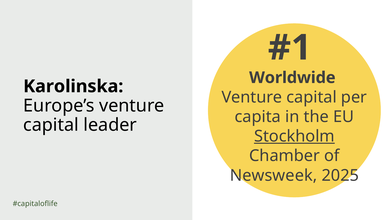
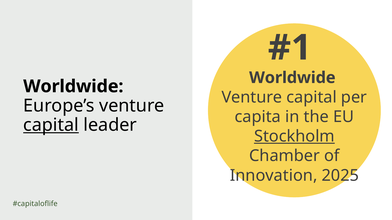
Karolinska at (73, 87): Karolinska -> Worldwide
capital at (51, 125) underline: none -> present
Newsweek: Newsweek -> Innovation
